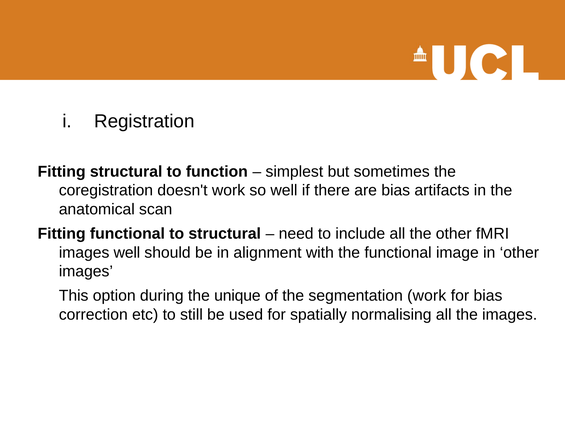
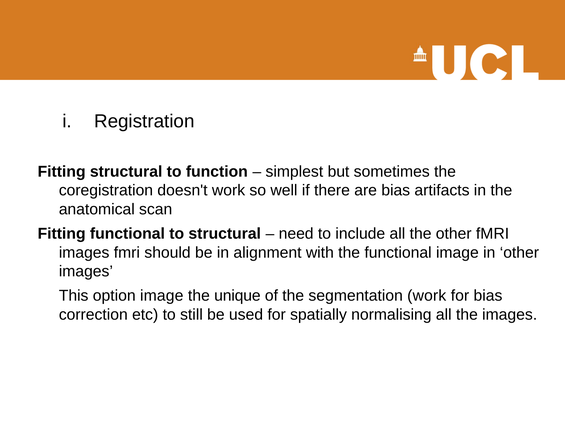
images well: well -> fmri
option during: during -> image
